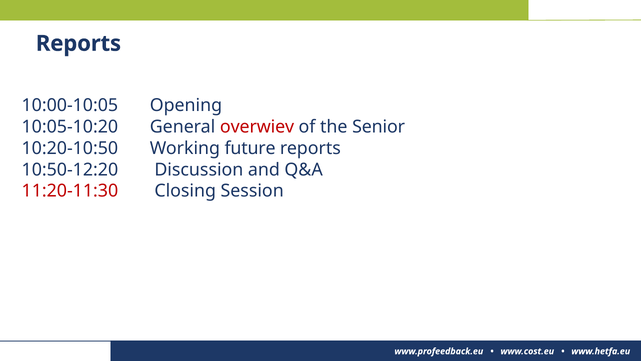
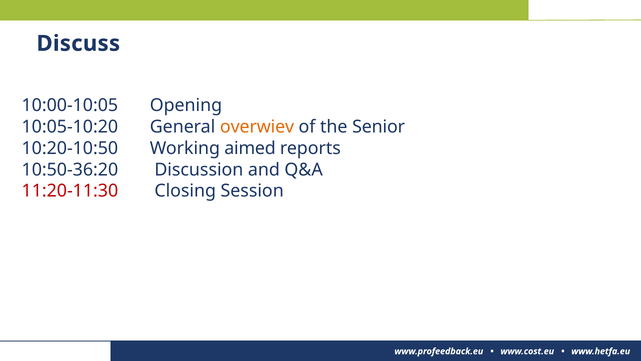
Reports at (78, 43): Reports -> Discuss
overwiev colour: red -> orange
future: future -> aimed
10:50-12:20: 10:50-12:20 -> 10:50-36:20
